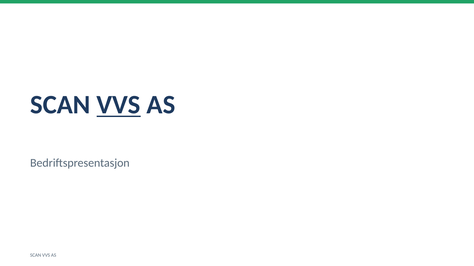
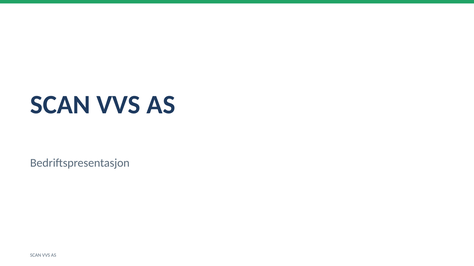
VVS at (119, 105) underline: present -> none
